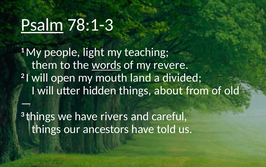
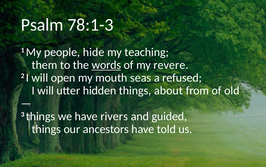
Psalm underline: present -> none
light: light -> hide
land: land -> seas
divided: divided -> refused
careful: careful -> guided
